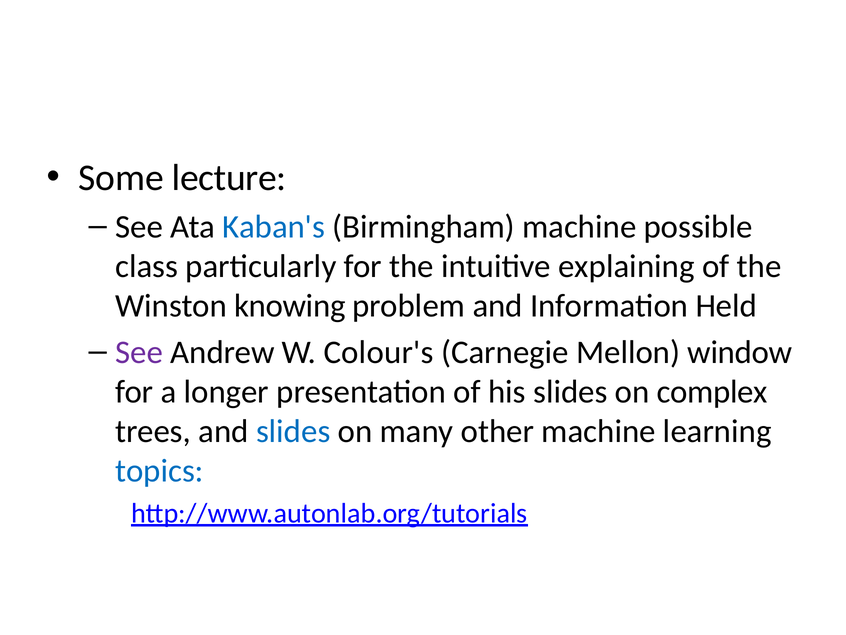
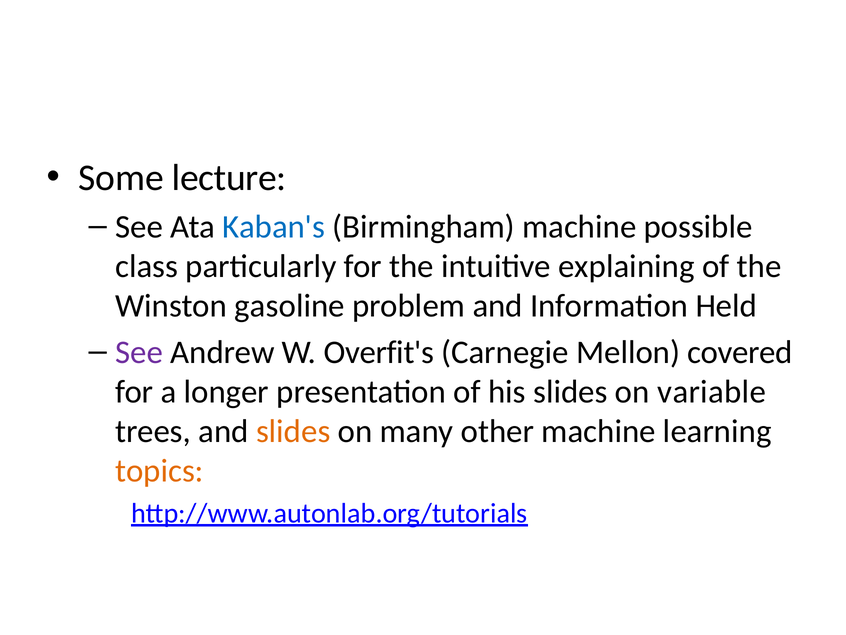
knowing: knowing -> gasoline
Colour's: Colour's -> Overfit's
window: window -> covered
complex: complex -> variable
slides at (293, 431) colour: blue -> orange
topics colour: blue -> orange
